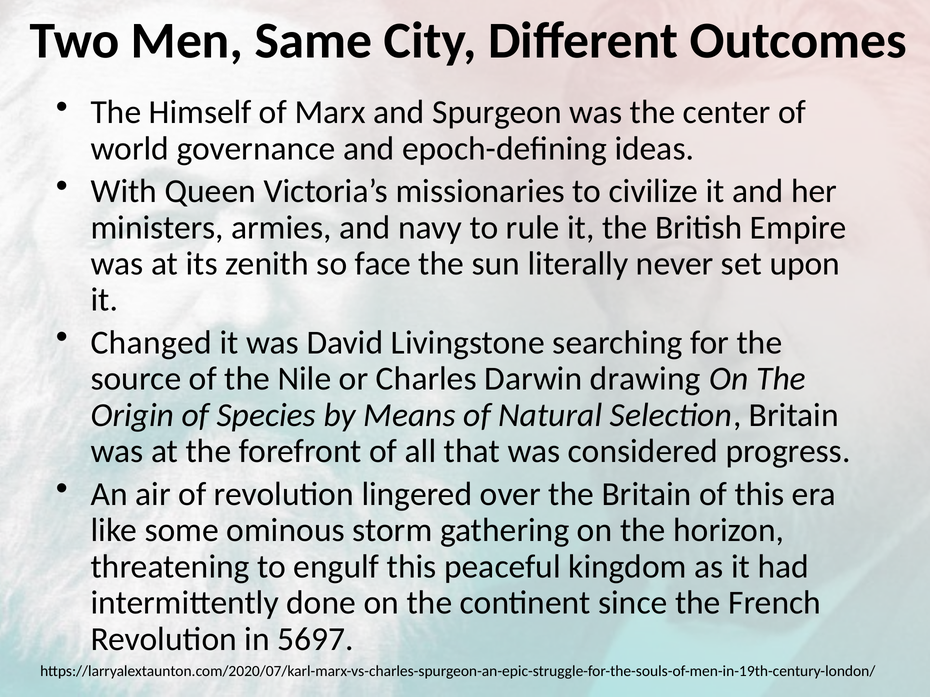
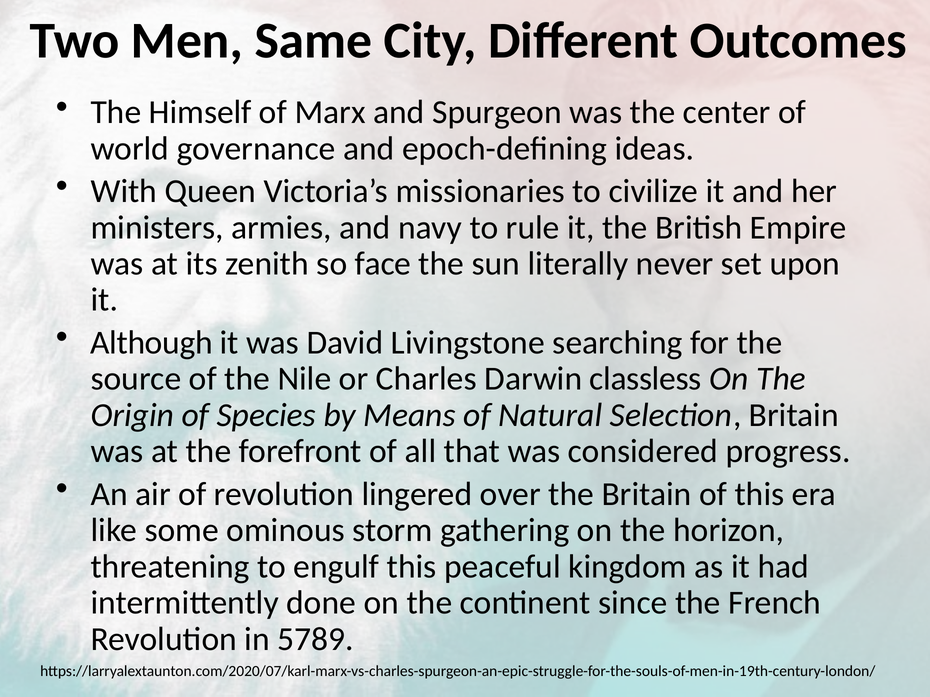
Changed: Changed -> Although
drawing: drawing -> classless
5697: 5697 -> 5789
